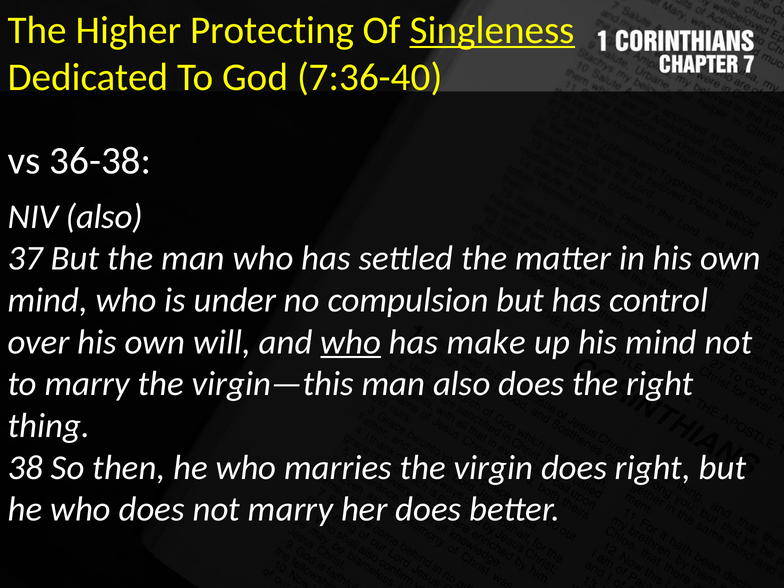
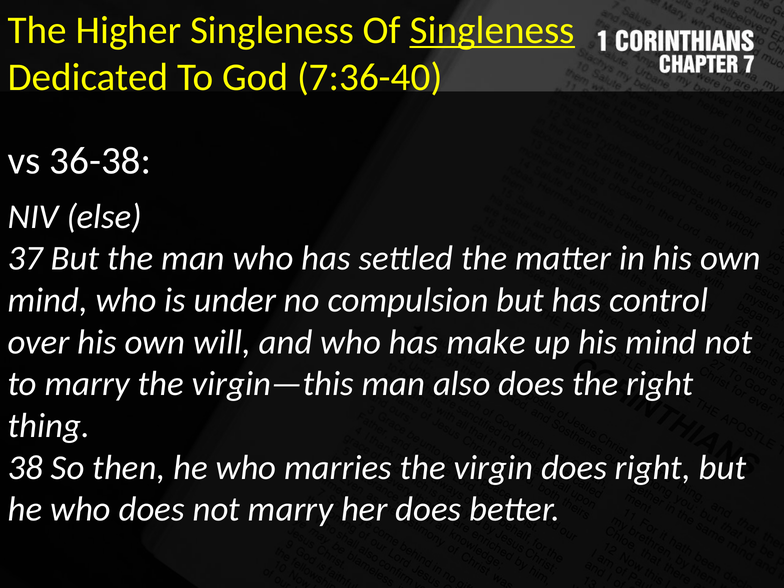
Higher Protecting: Protecting -> Singleness
NIV also: also -> else
who at (351, 342) underline: present -> none
